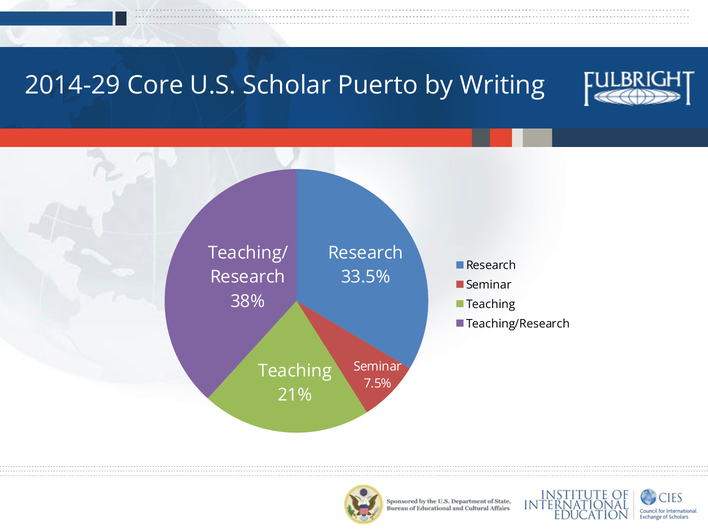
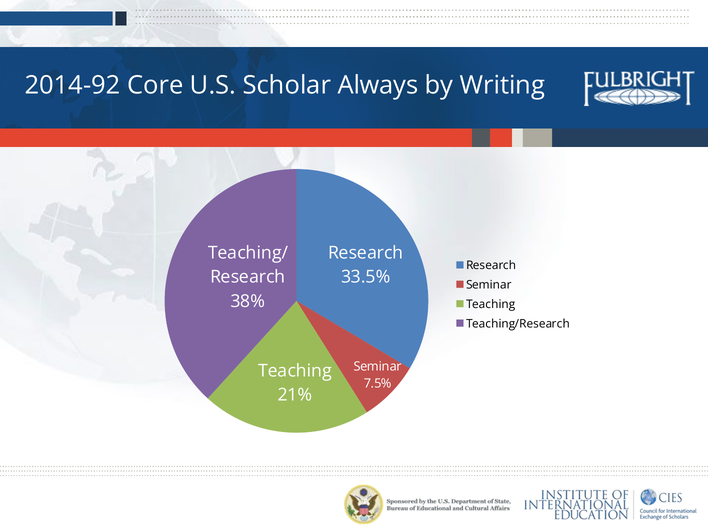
2014-29: 2014-29 -> 2014-92
Puerto: Puerto -> Always
